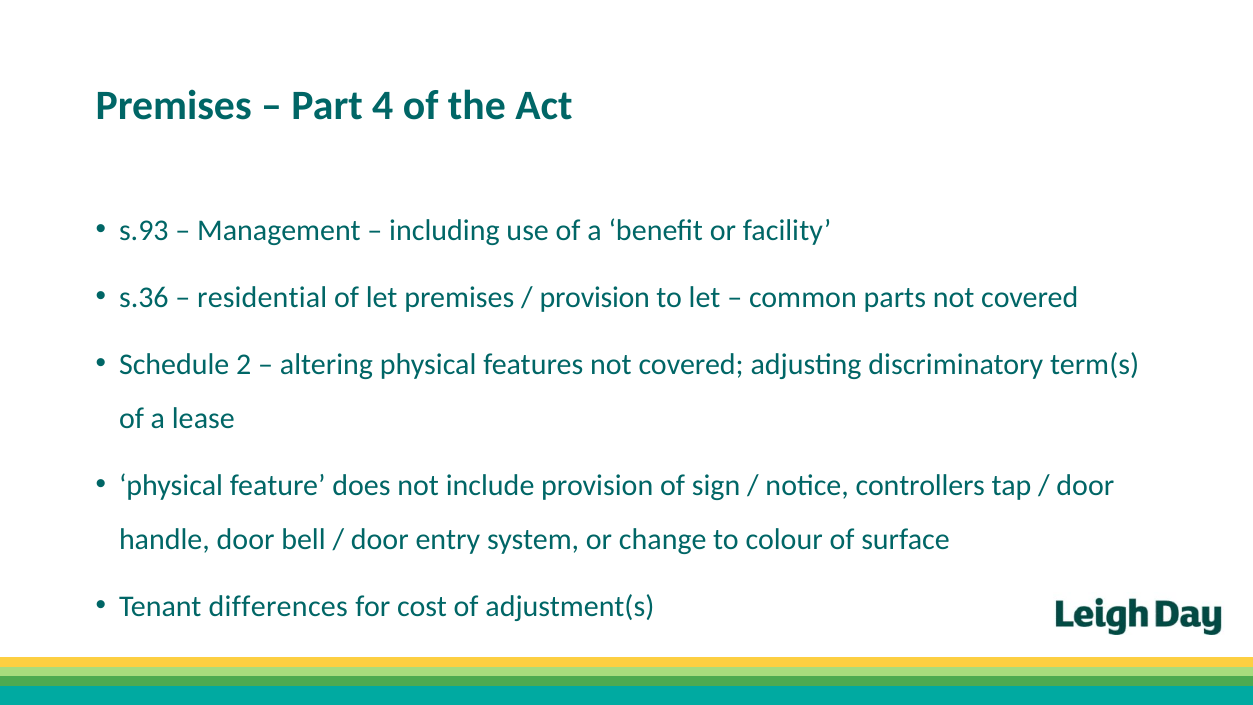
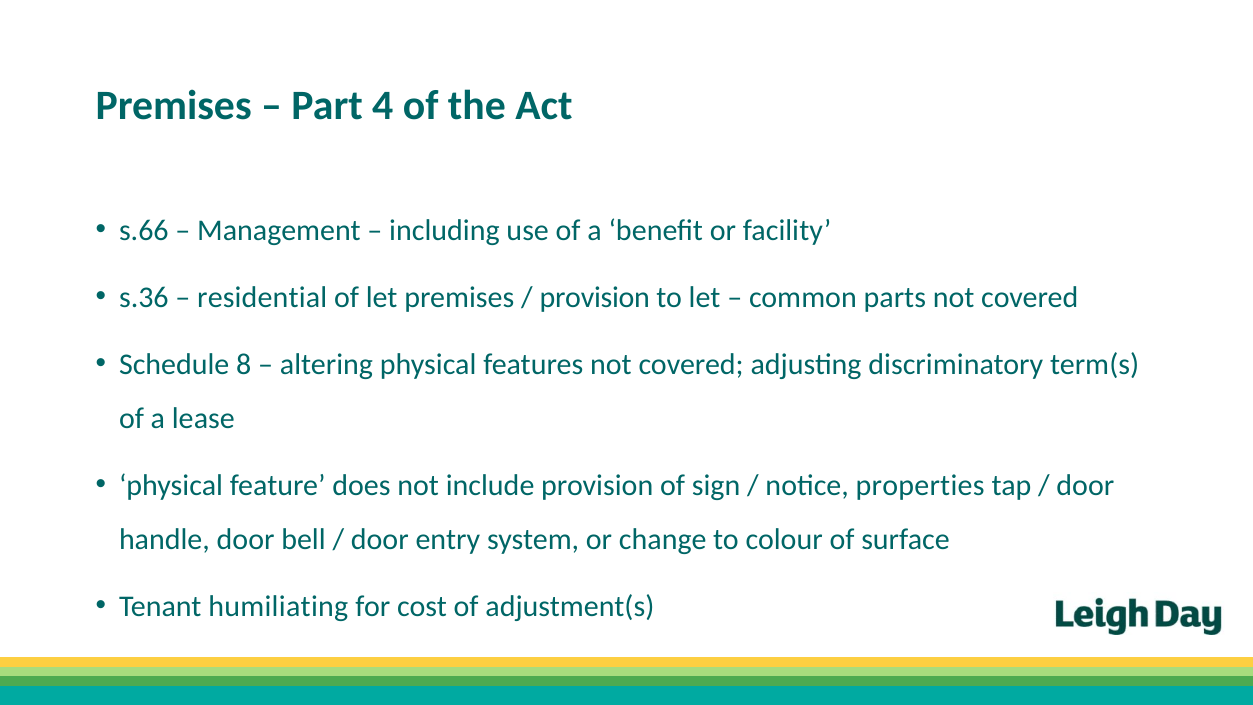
s.93: s.93 -> s.66
2: 2 -> 8
controllers: controllers -> properties
differences: differences -> humiliating
